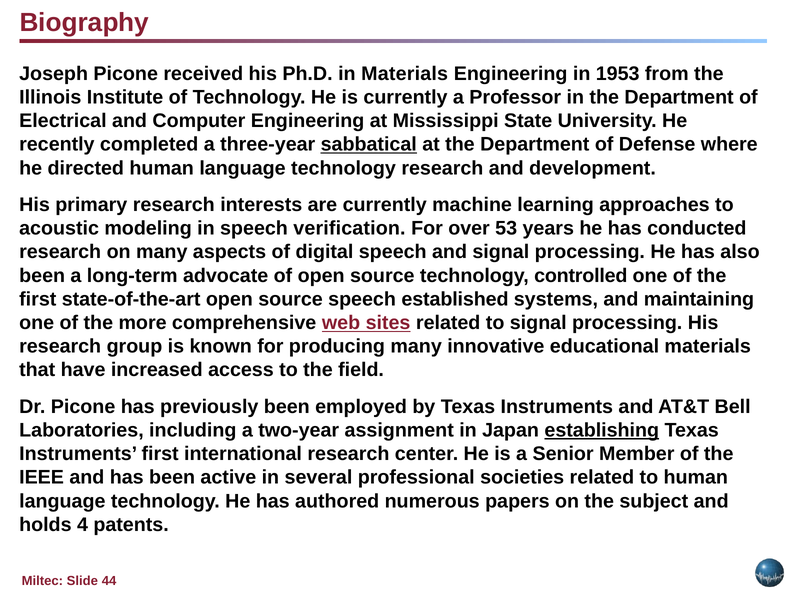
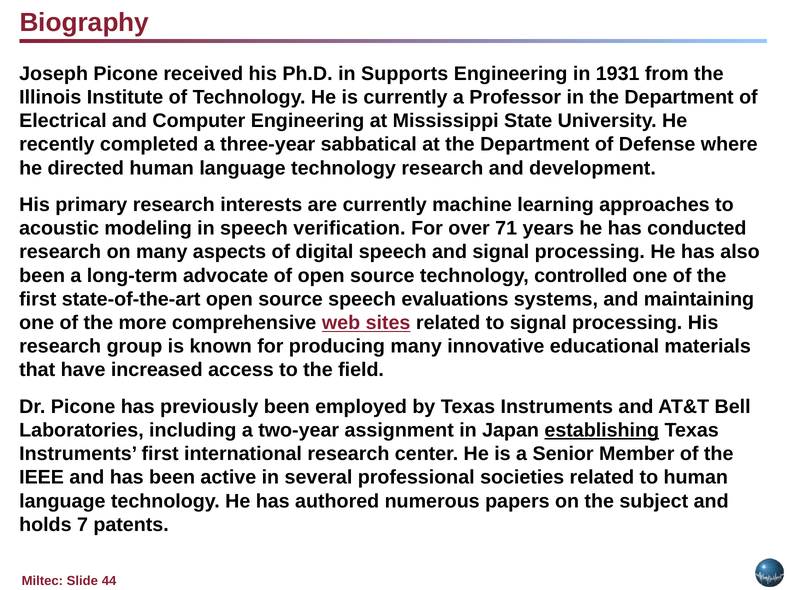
in Materials: Materials -> Supports
1953: 1953 -> 1931
sabbatical underline: present -> none
53: 53 -> 71
established: established -> evaluations
4: 4 -> 7
